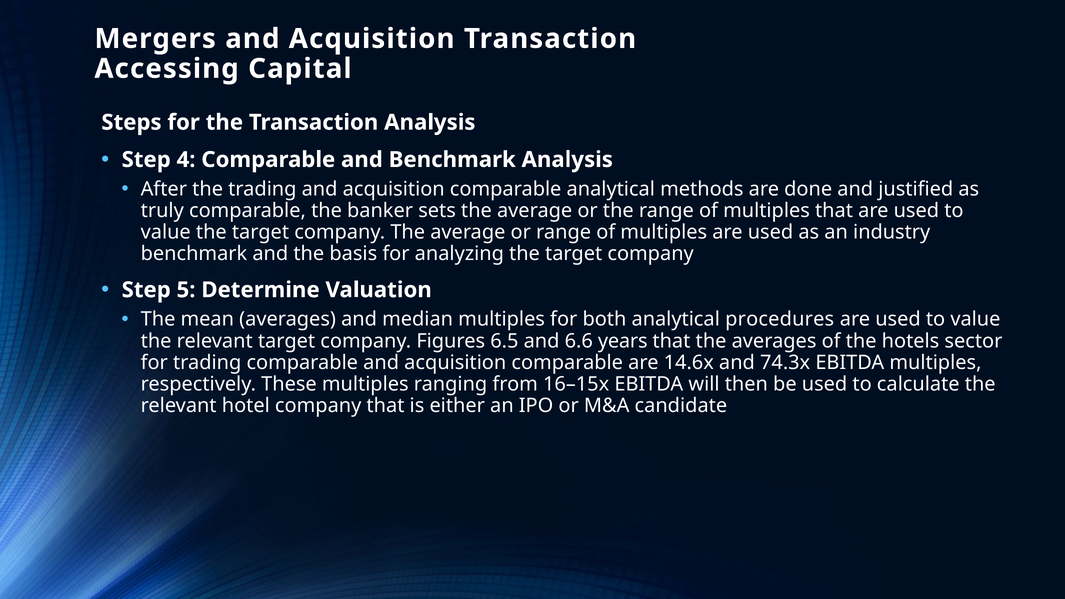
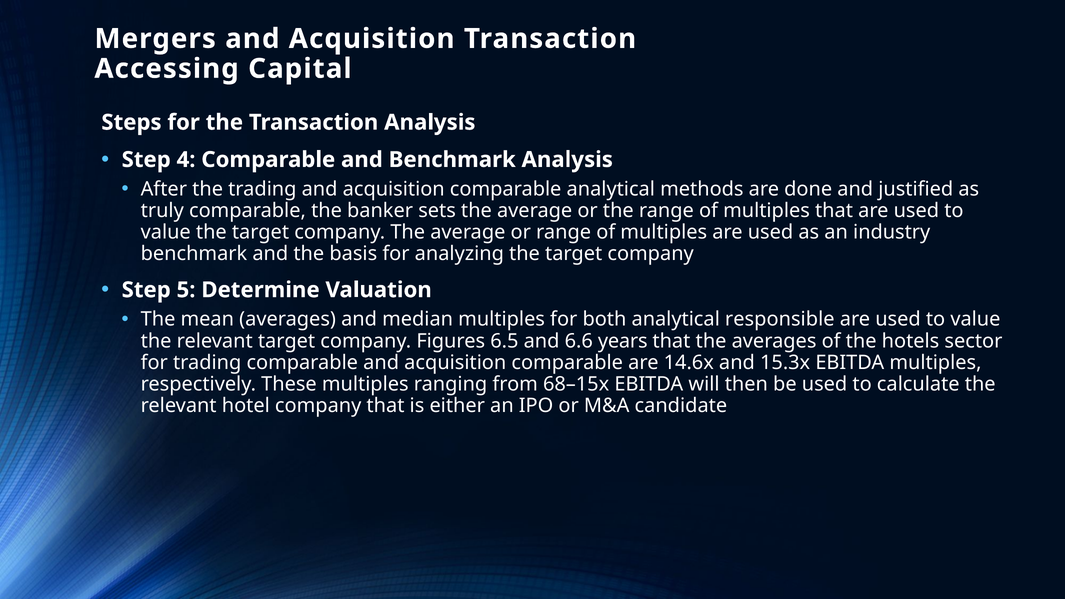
procedures: procedures -> responsible
74.3x: 74.3x -> 15.3x
16–15x: 16–15x -> 68–15x
